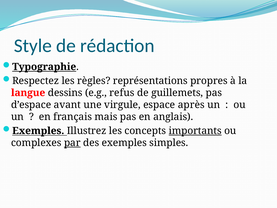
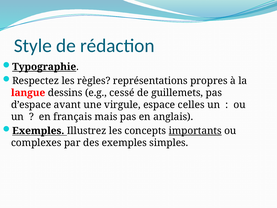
refus: refus -> cessé
après: après -> celles
par underline: present -> none
